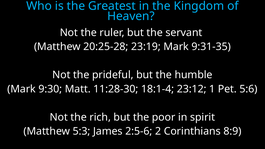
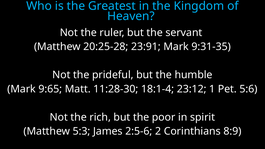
23:19: 23:19 -> 23:91
9:30: 9:30 -> 9:65
